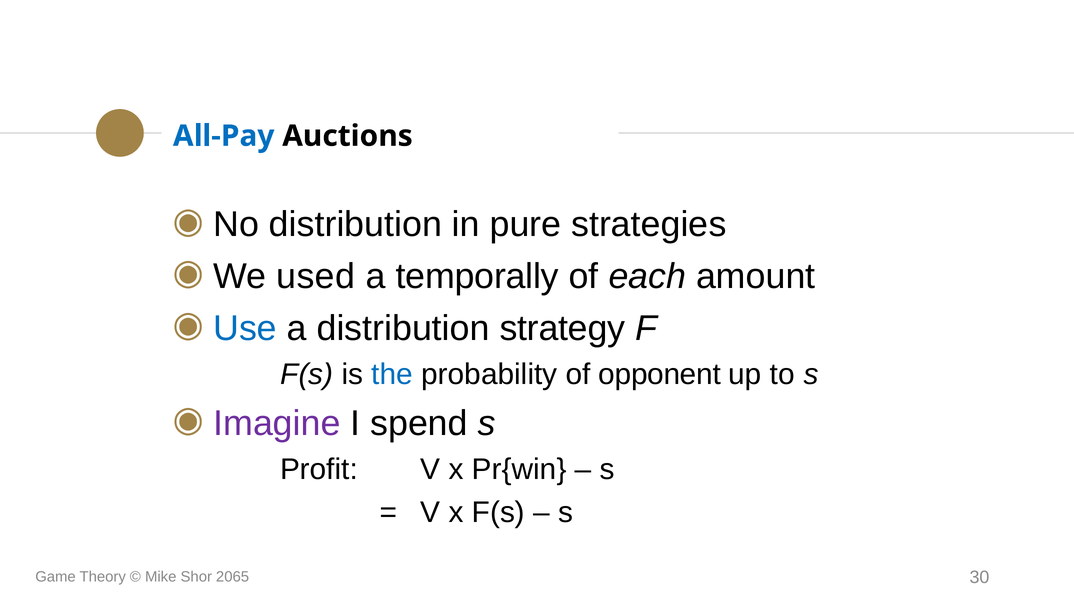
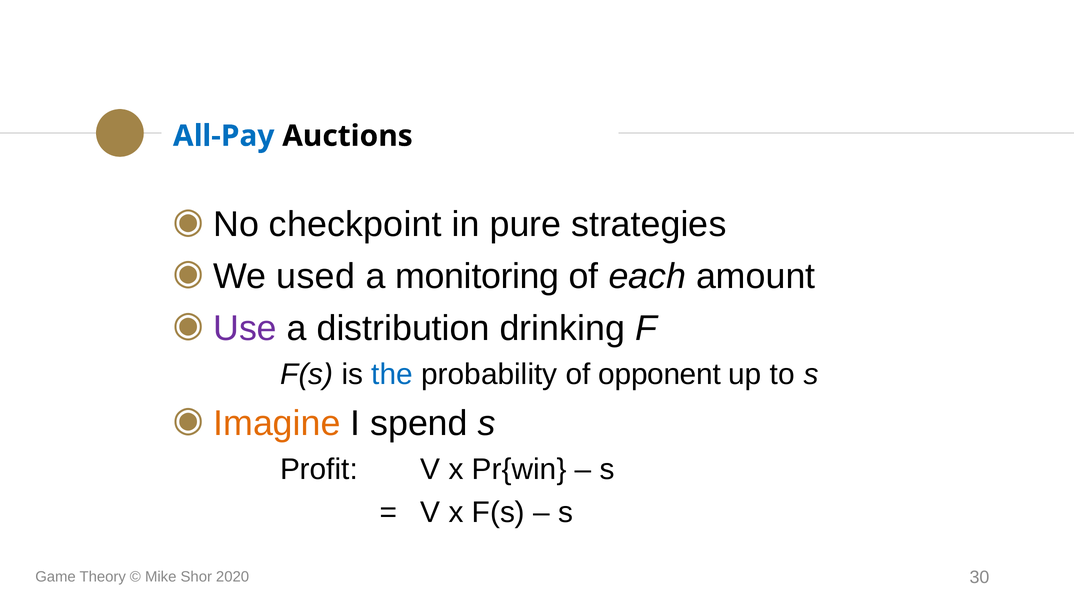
No distribution: distribution -> checkpoint
temporally: temporally -> monitoring
Use colour: blue -> purple
strategy: strategy -> drinking
Imagine colour: purple -> orange
2065: 2065 -> 2020
